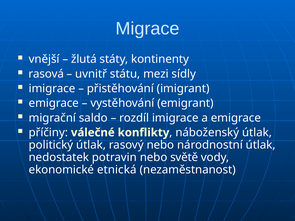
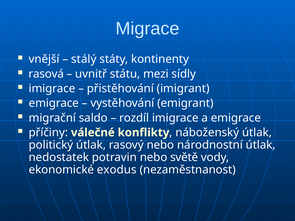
žlutá: žlutá -> stálý
etnická: etnická -> exodus
